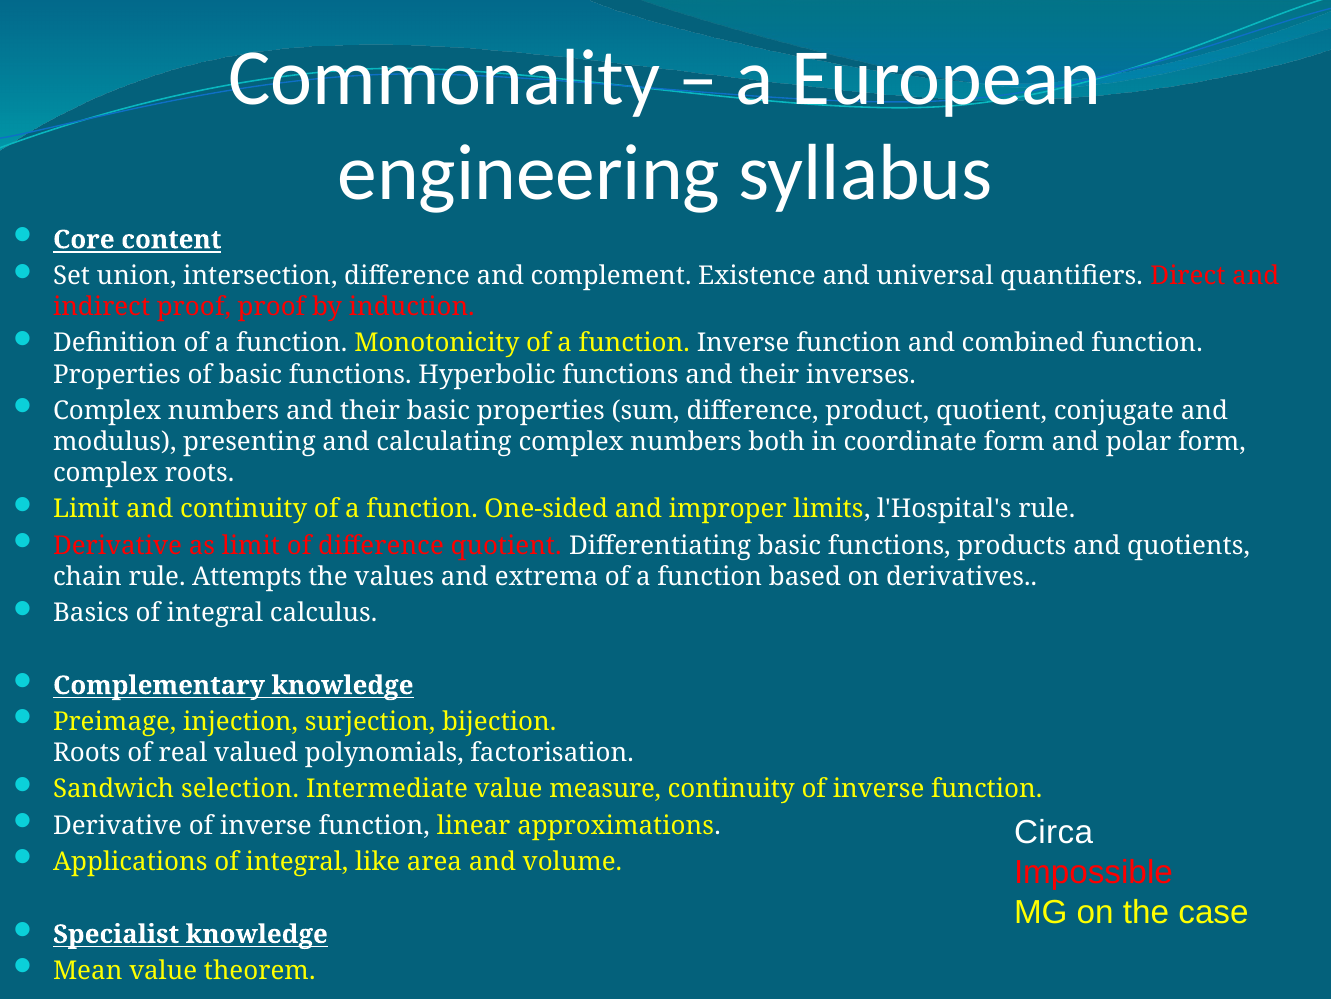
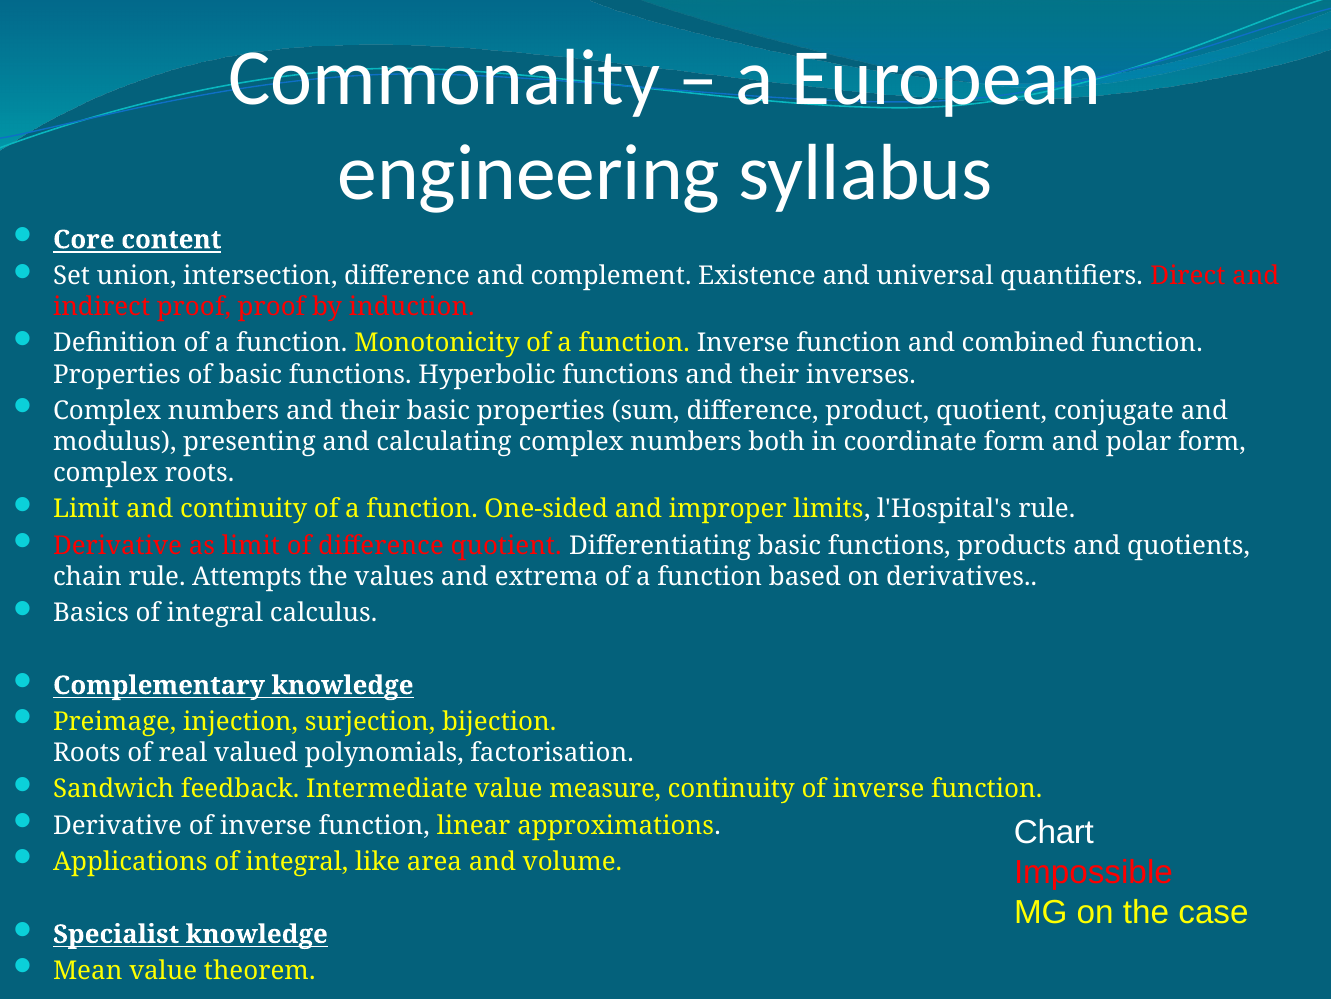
selection: selection -> feedback
Circa: Circa -> Chart
